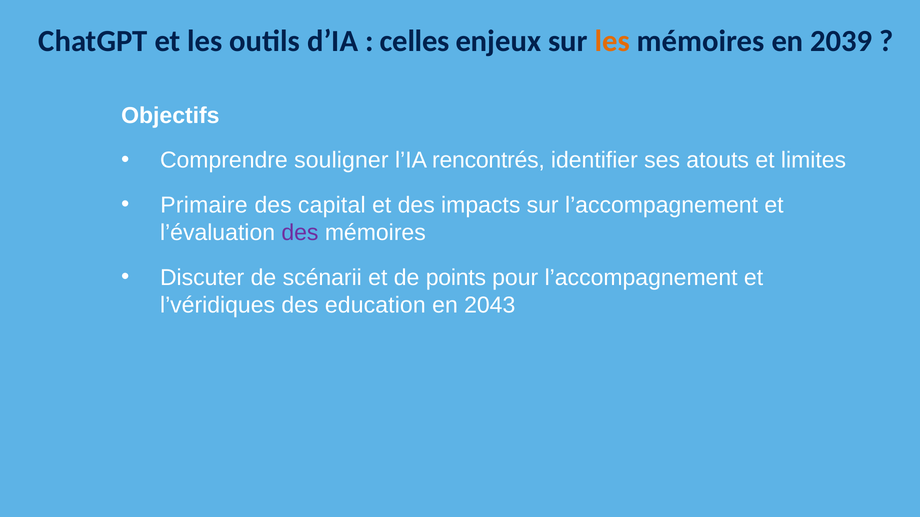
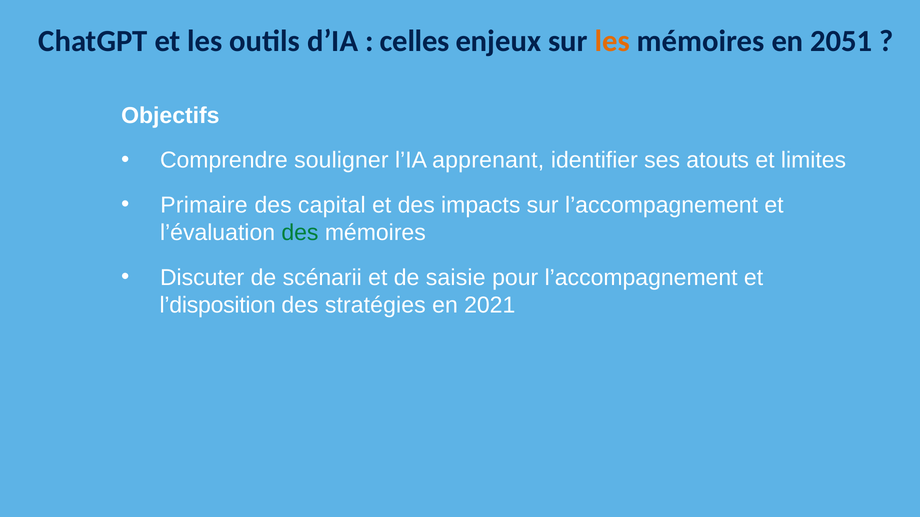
2039: 2039 -> 2051
rencontrés: rencontrés -> apprenant
des at (300, 233) colour: purple -> green
points: points -> saisie
l’véridiques: l’véridiques -> l’disposition
education: education -> stratégies
2043: 2043 -> 2021
